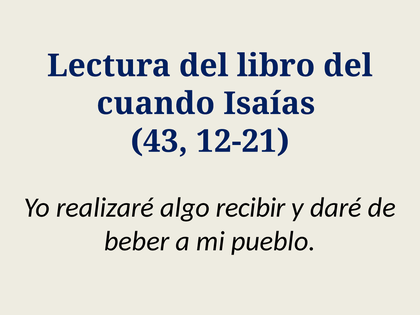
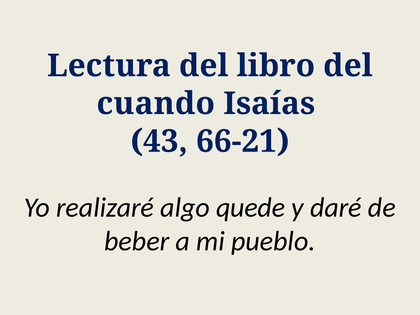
12-21: 12-21 -> 66-21
recibir: recibir -> quede
